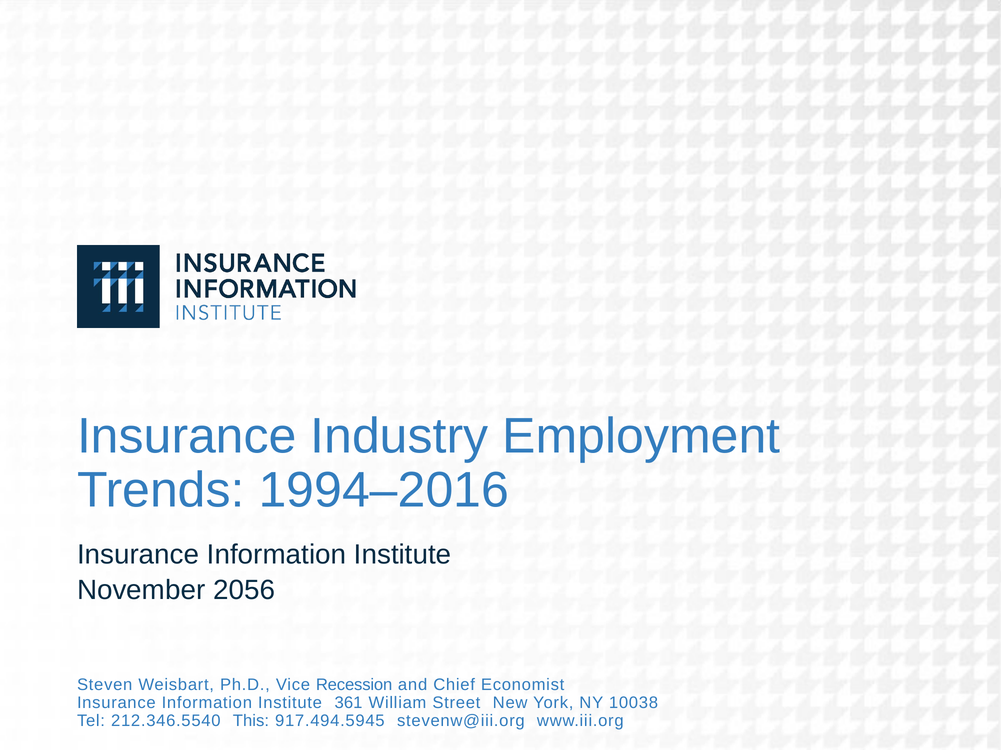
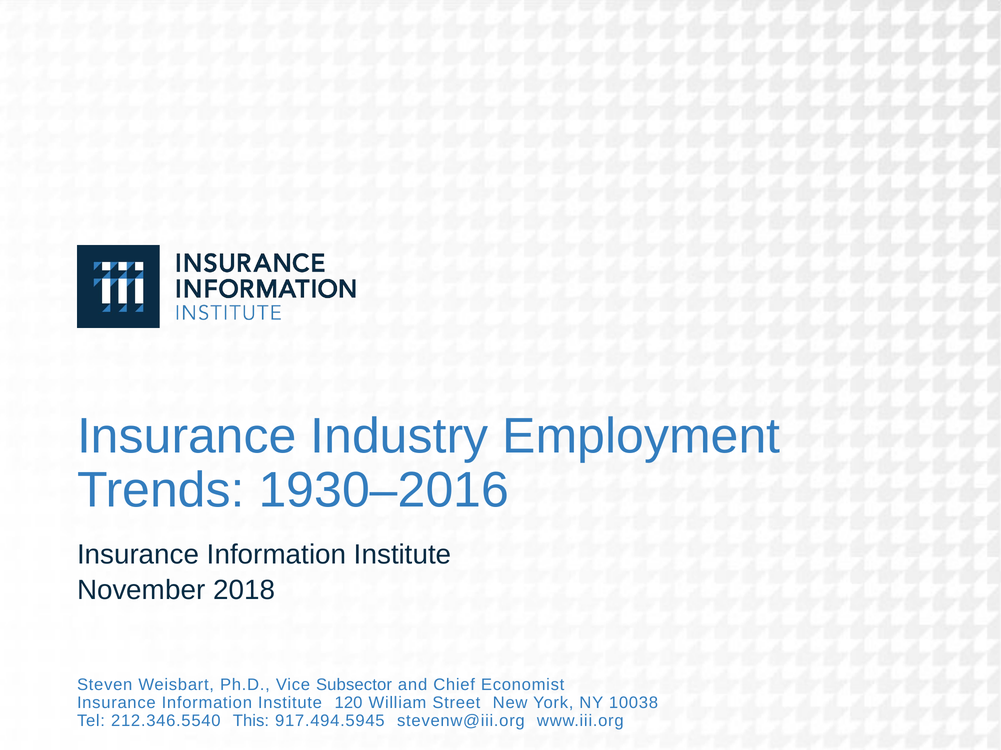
1994–2016: 1994–2016 -> 1930–2016
2056: 2056 -> 2018
Recession: Recession -> Subsector
361: 361 -> 120
